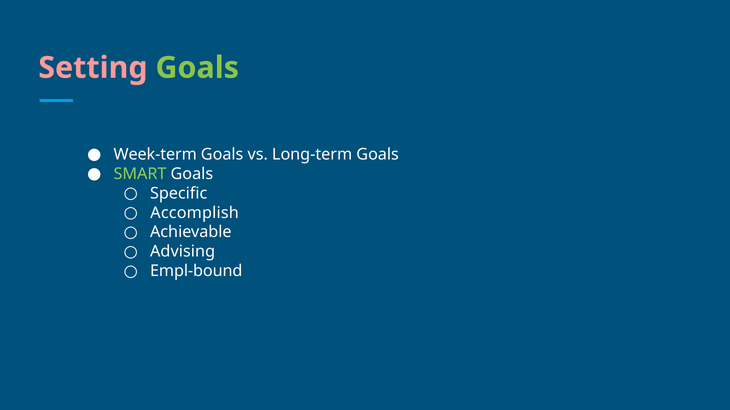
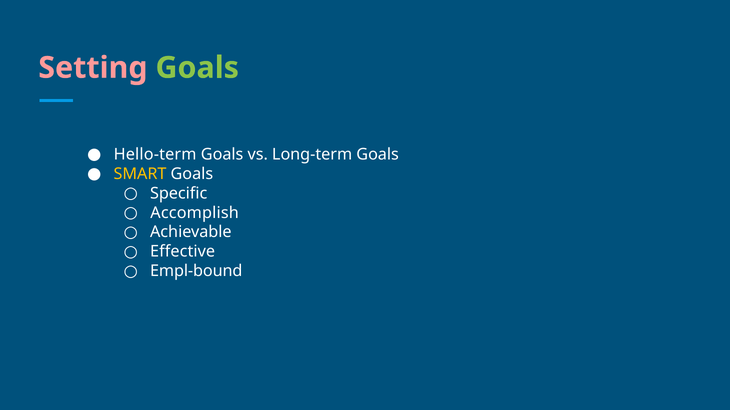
Week-term: Week-term -> Hello-term
SMART colour: light green -> yellow
Advising: Advising -> Effective
